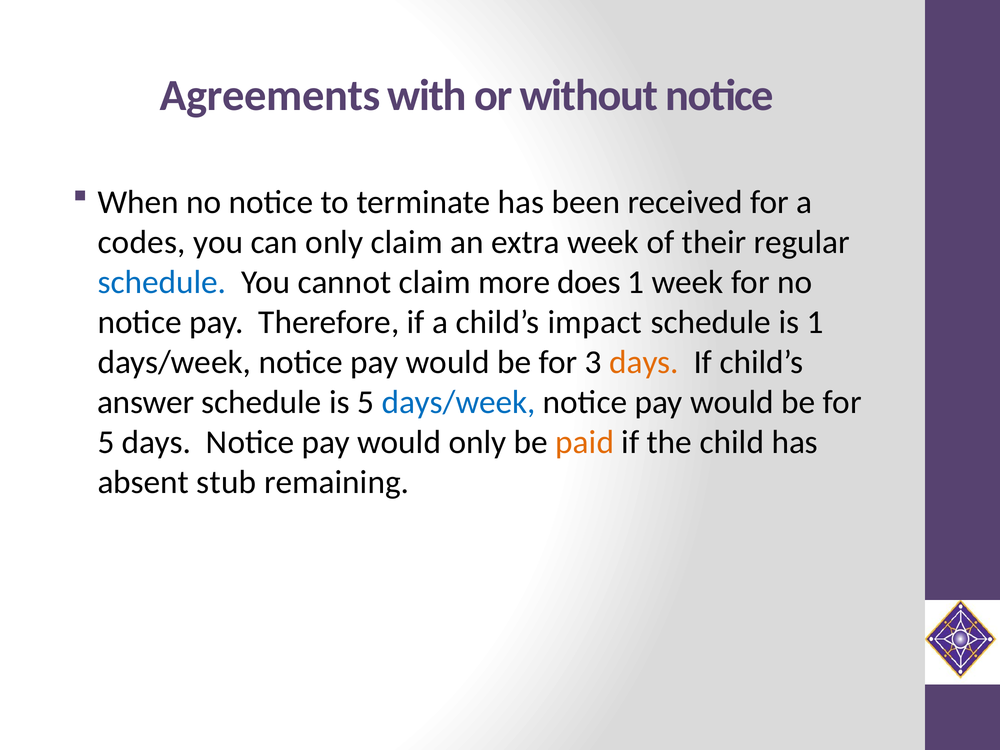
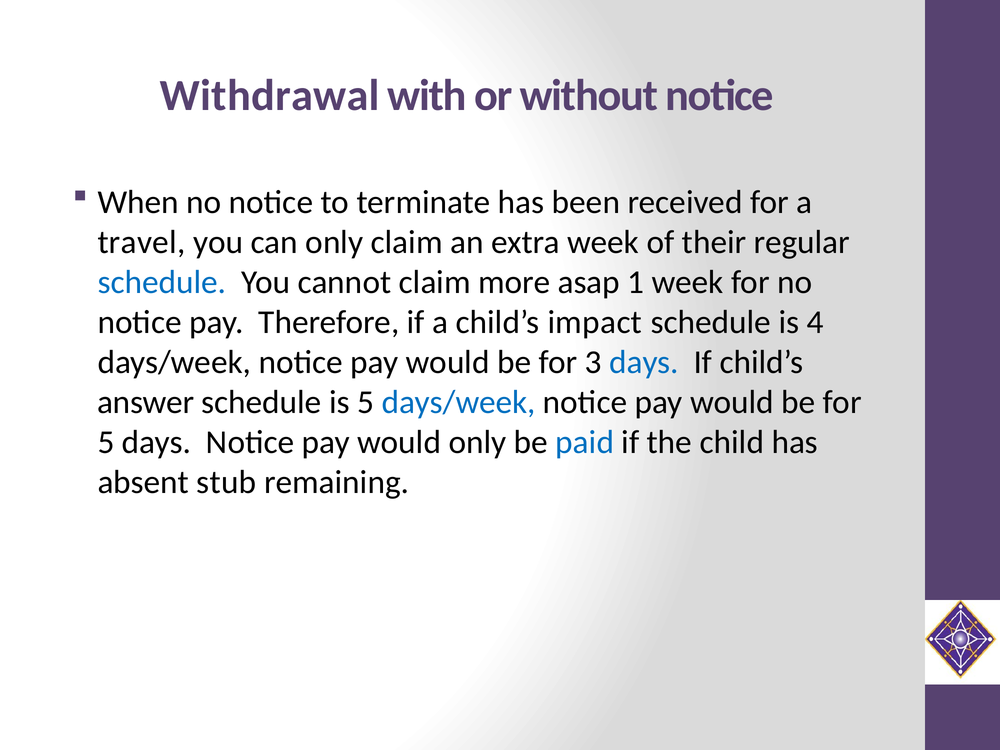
Agreements: Agreements -> Withdrawal
codes: codes -> travel
does: does -> asap
is 1: 1 -> 4
days at (644, 362) colour: orange -> blue
paid colour: orange -> blue
